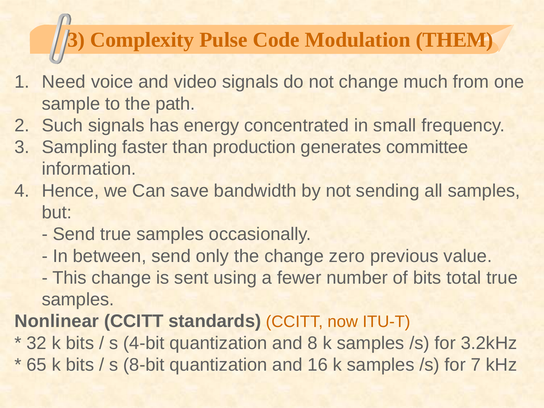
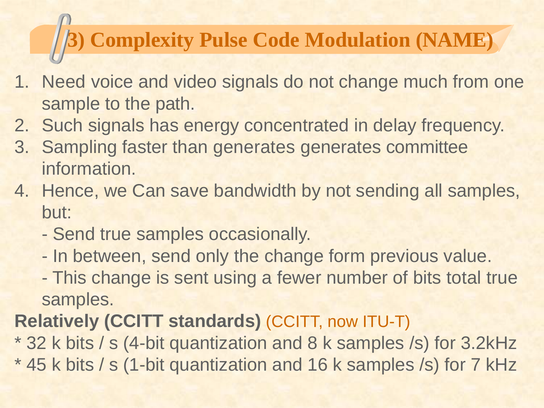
THEM: THEM -> NAME
small: small -> delay
than production: production -> generates
zero: zero -> form
Nonlinear: Nonlinear -> Relatively
65: 65 -> 45
8-bit: 8-bit -> 1-bit
